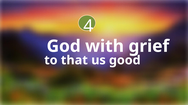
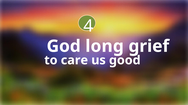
with: with -> long
that: that -> care
